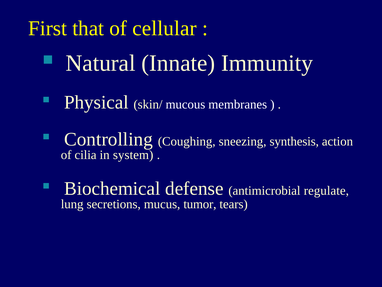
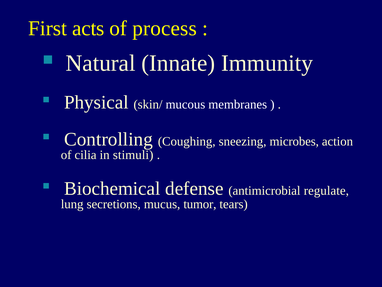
that: that -> acts
cellular: cellular -> process
synthesis: synthesis -> microbes
system: system -> stimuli
